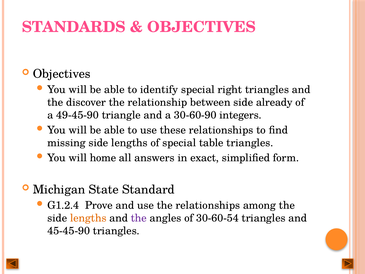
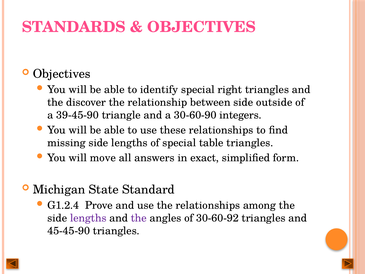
already: already -> outside
49-45-90: 49-45-90 -> 39-45-90
home: home -> move
lengths at (88, 218) colour: orange -> purple
30-60-54: 30-60-54 -> 30-60-92
